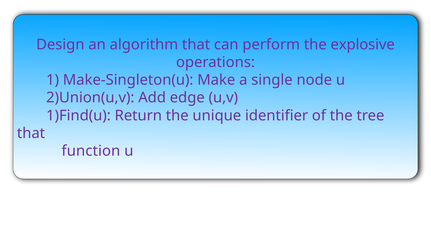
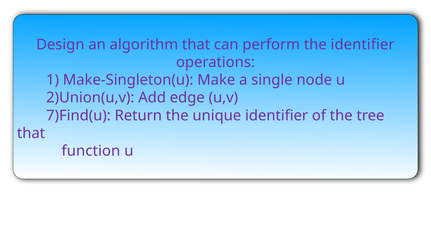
the explosive: explosive -> identifier
1)Find(u: 1)Find(u -> 7)Find(u
